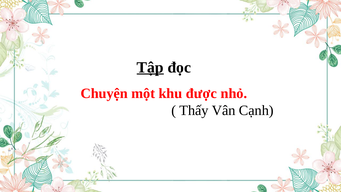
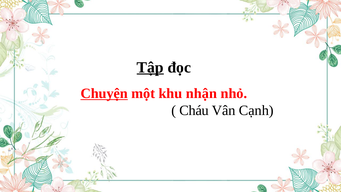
Chuyện underline: none -> present
được: được -> nhận
Thấy: Thấy -> Cháu
